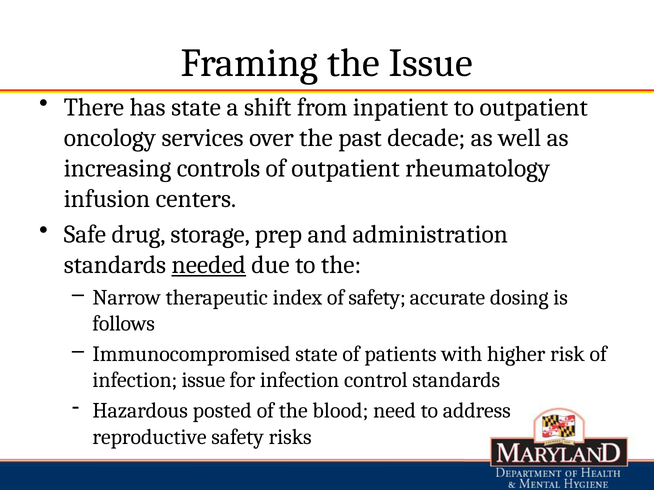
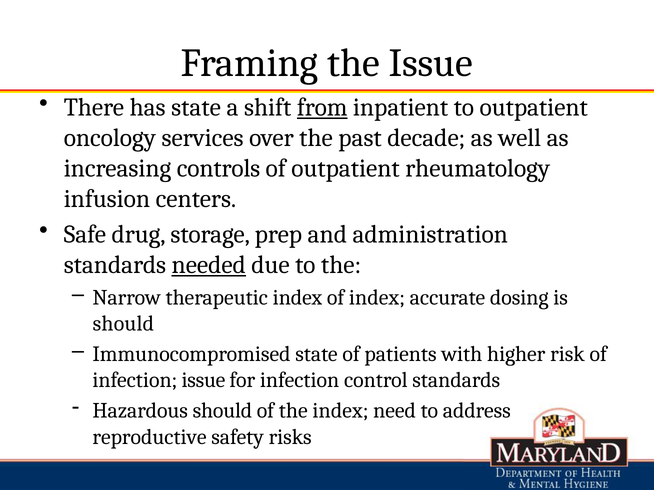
from underline: none -> present
of safety: safety -> index
follows at (124, 324): follows -> should
Hazardous posted: posted -> should
the blood: blood -> index
